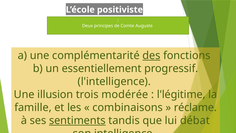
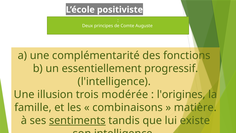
des underline: present -> none
l'légitime: l'légitime -> l'origines
réclame: réclame -> matière
débat: débat -> existe
